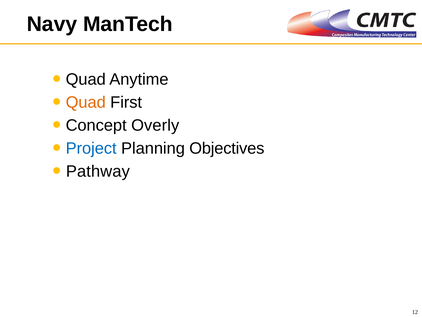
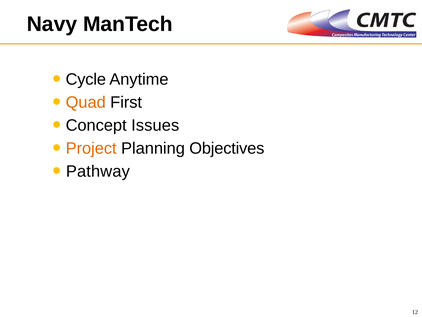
Quad at (86, 79): Quad -> Cycle
Overly: Overly -> Issues
Project colour: blue -> orange
